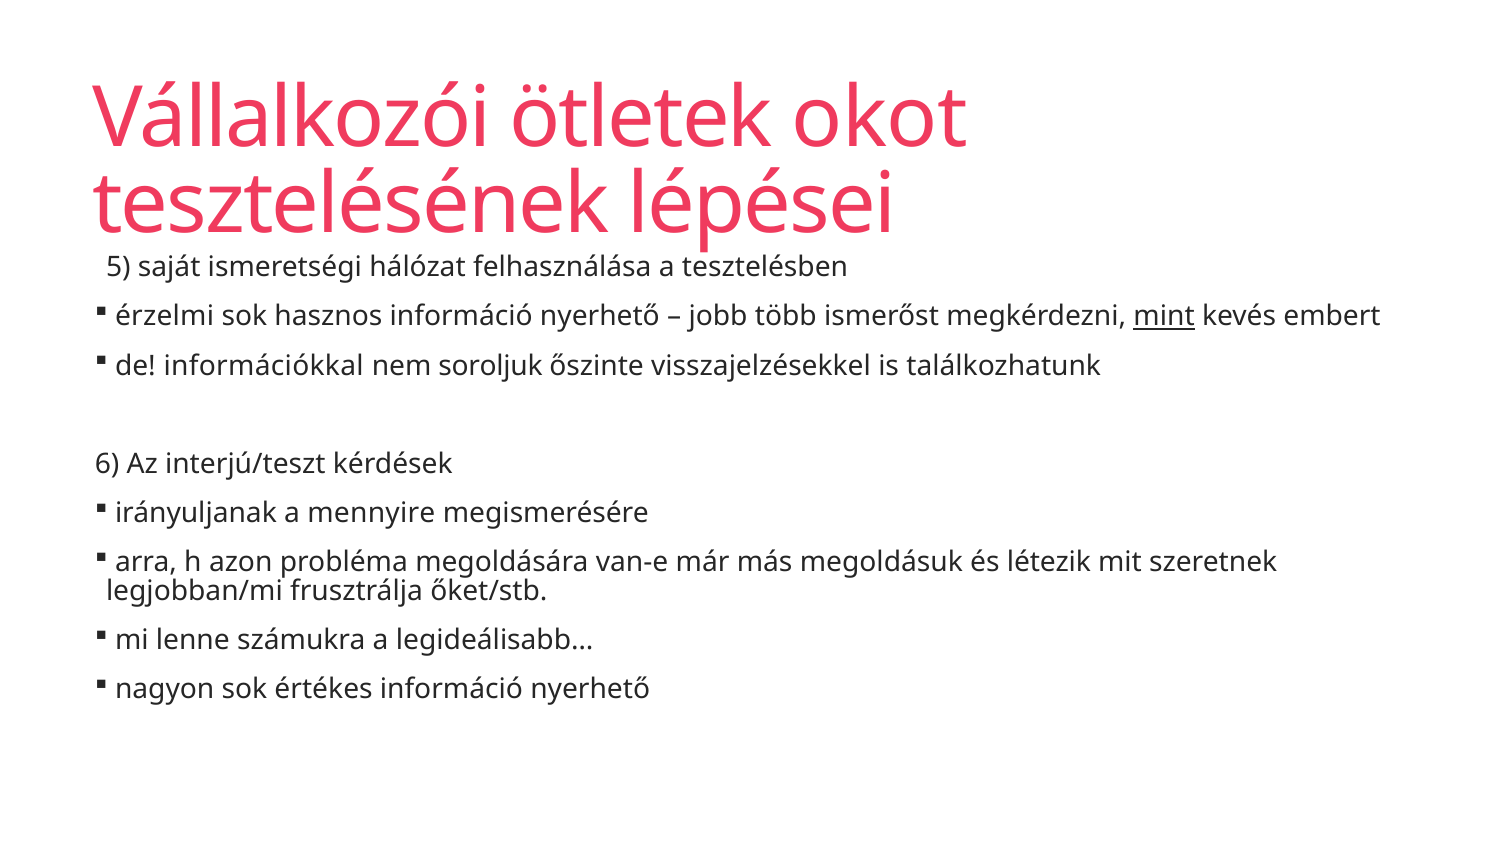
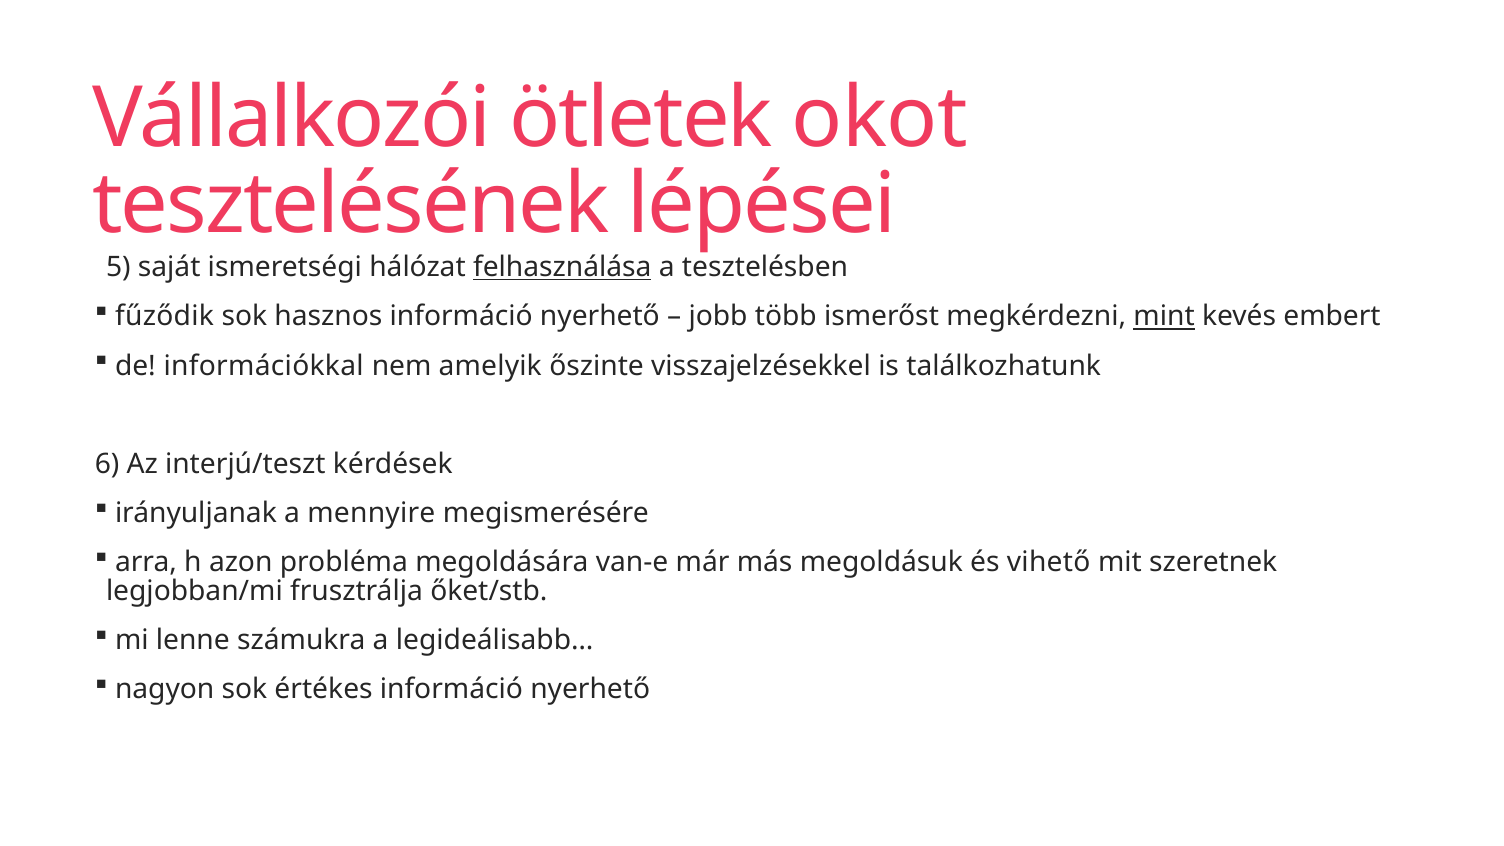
felhasználása underline: none -> present
érzelmi: érzelmi -> fűződik
soroljuk: soroljuk -> amelyik
létezik: létezik -> vihető
